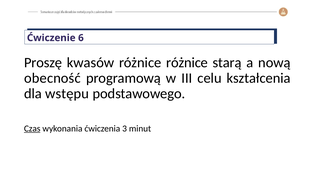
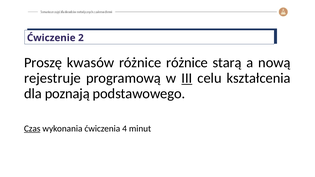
6: 6 -> 2
obecność: obecność -> rejestruje
III underline: none -> present
wstępu: wstępu -> poznają
3: 3 -> 4
